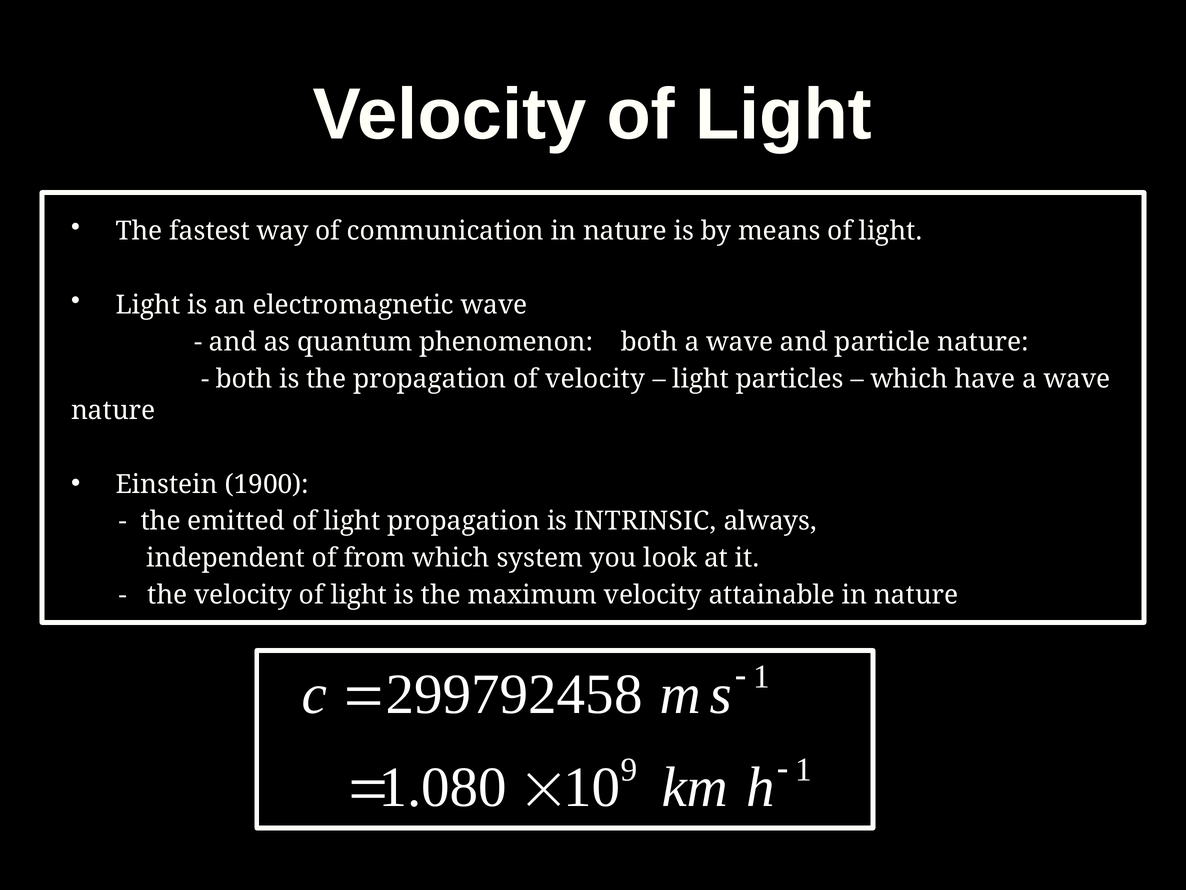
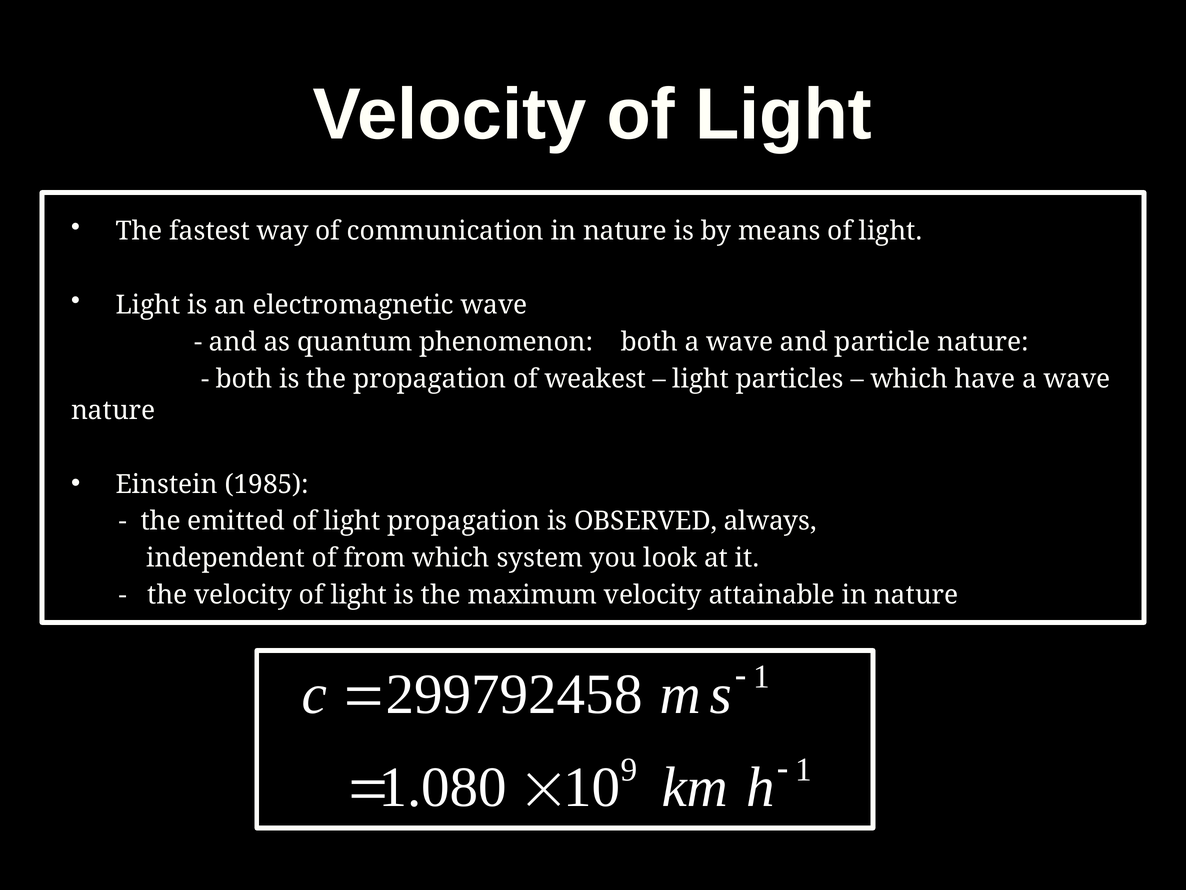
of velocity: velocity -> weakest
1900: 1900 -> 1985
INTRINSIC: INTRINSIC -> OBSERVED
